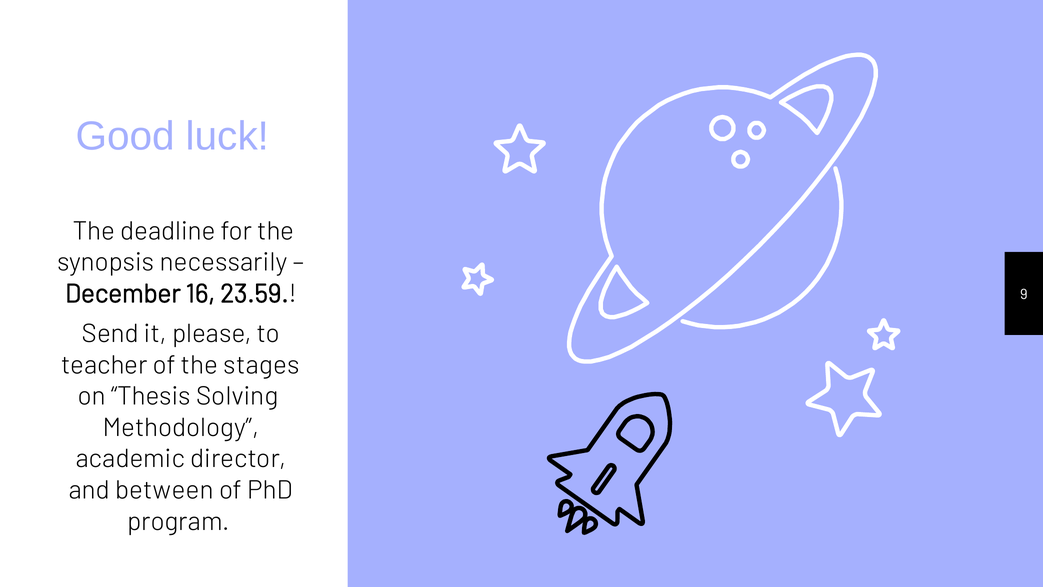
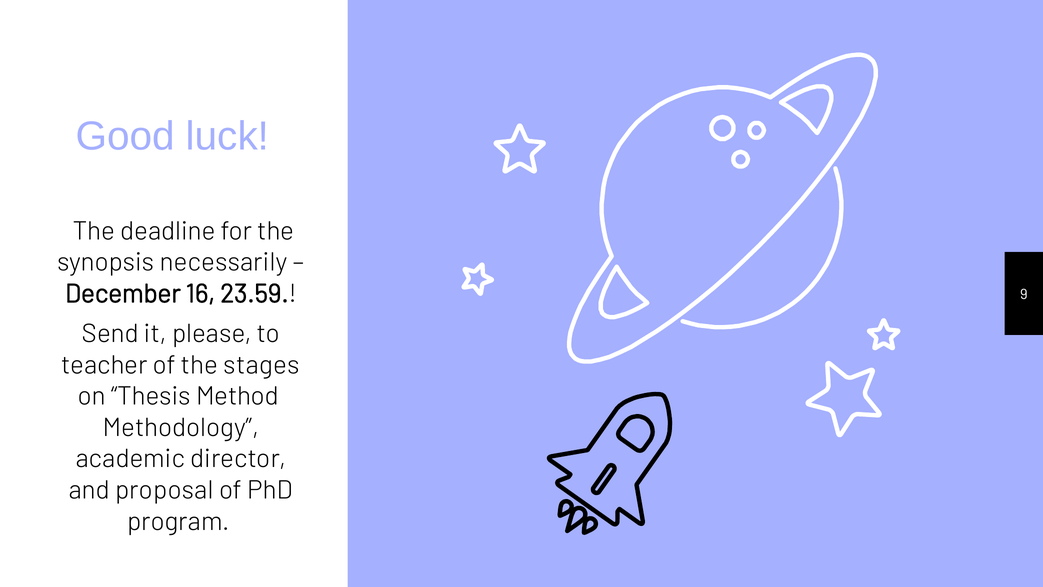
Solving: Solving -> Method
between: between -> proposal
